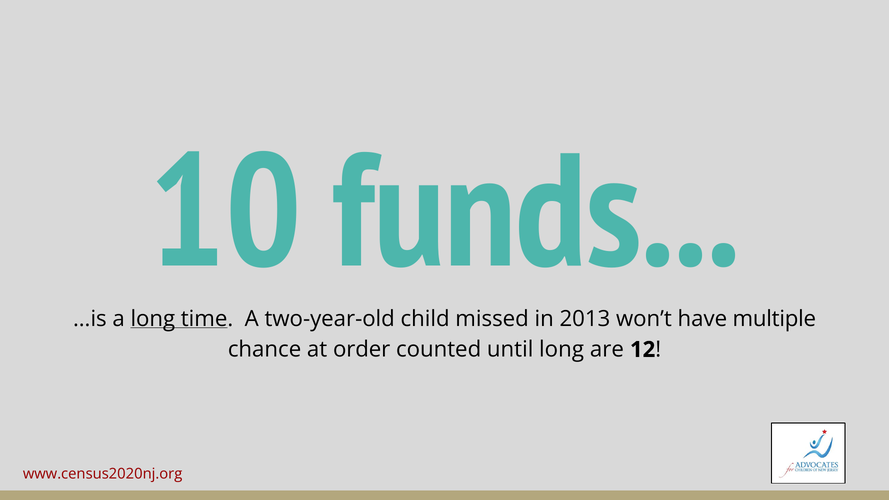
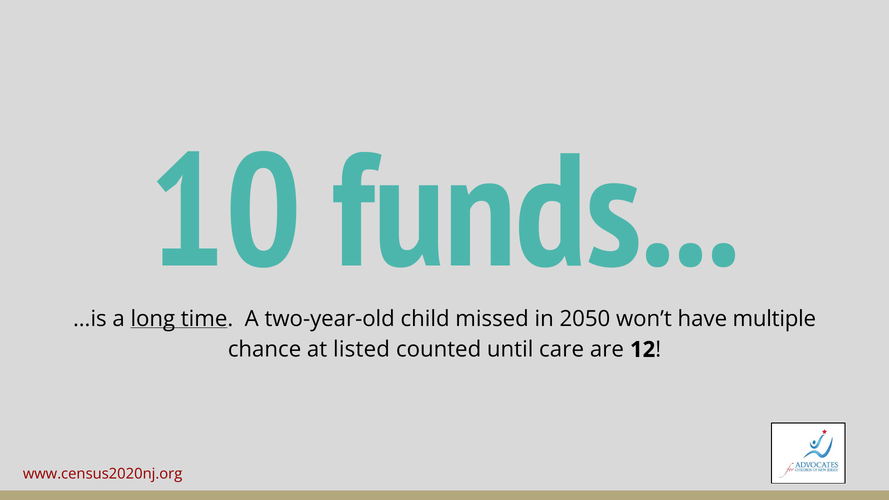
2013: 2013 -> 2050
order: order -> listed
until long: long -> care
